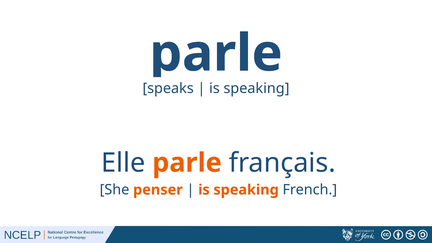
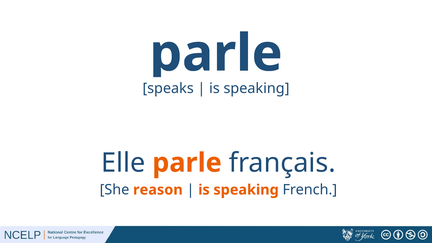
penser: penser -> reason
